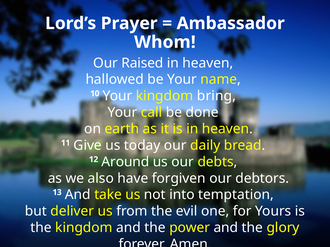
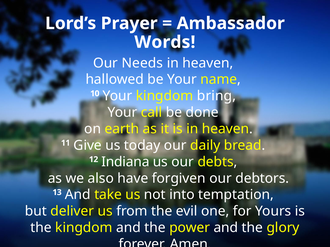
Whom: Whom -> Words
Raised: Raised -> Needs
Around: Around -> Indiana
